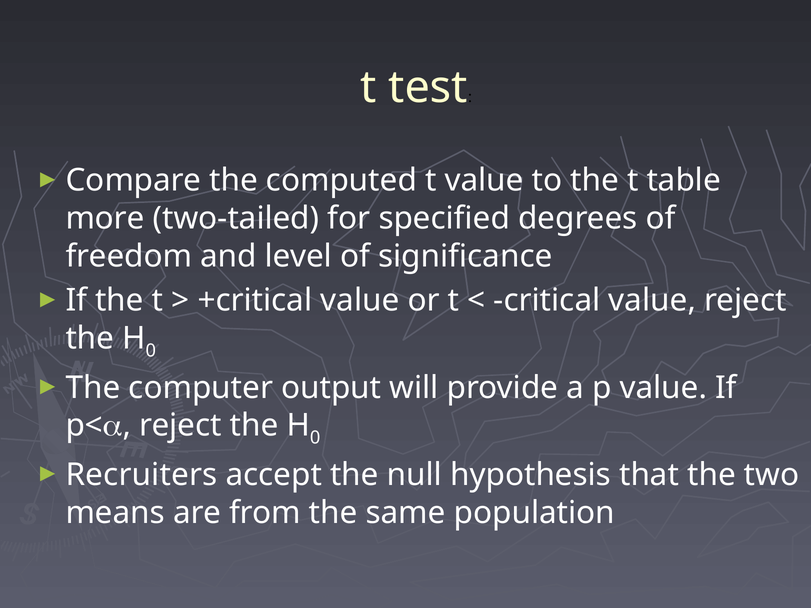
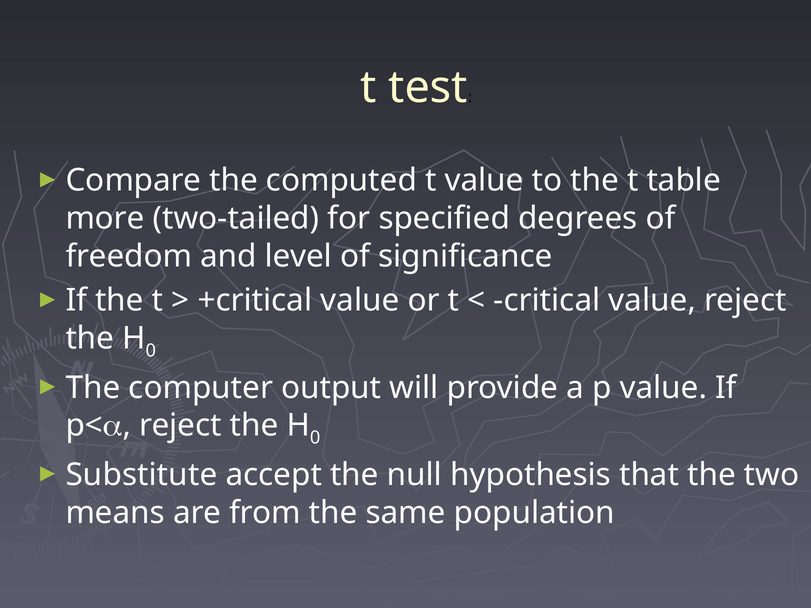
Recruiters: Recruiters -> Substitute
